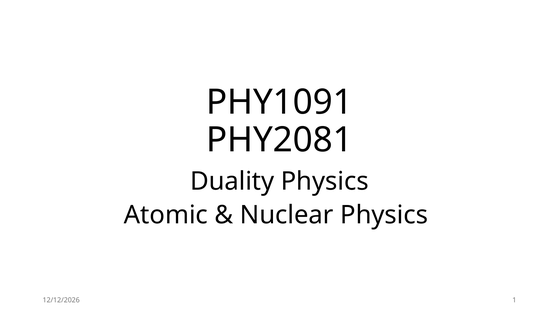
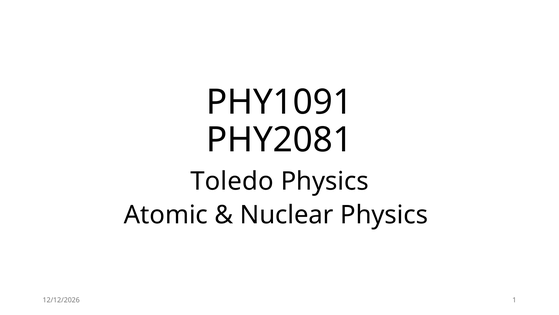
Duality: Duality -> Toledo
